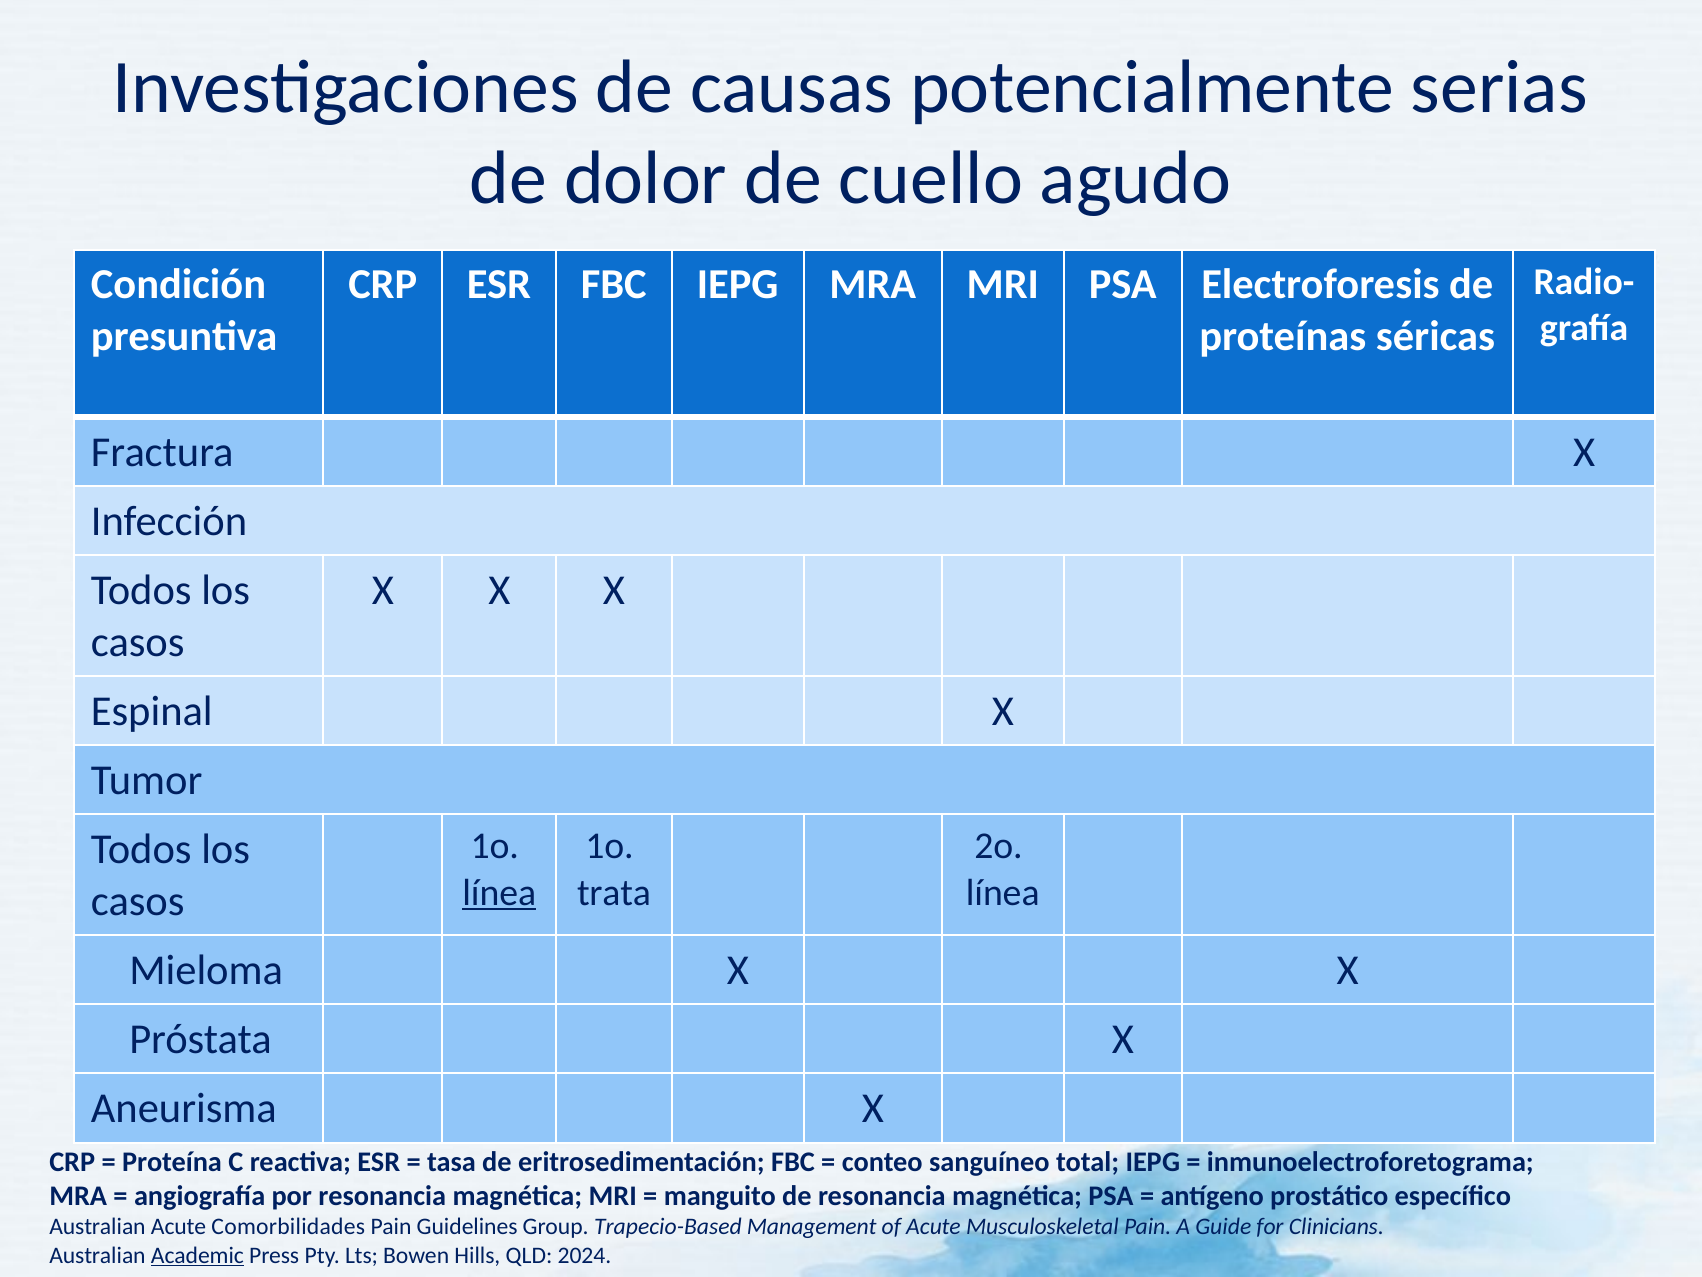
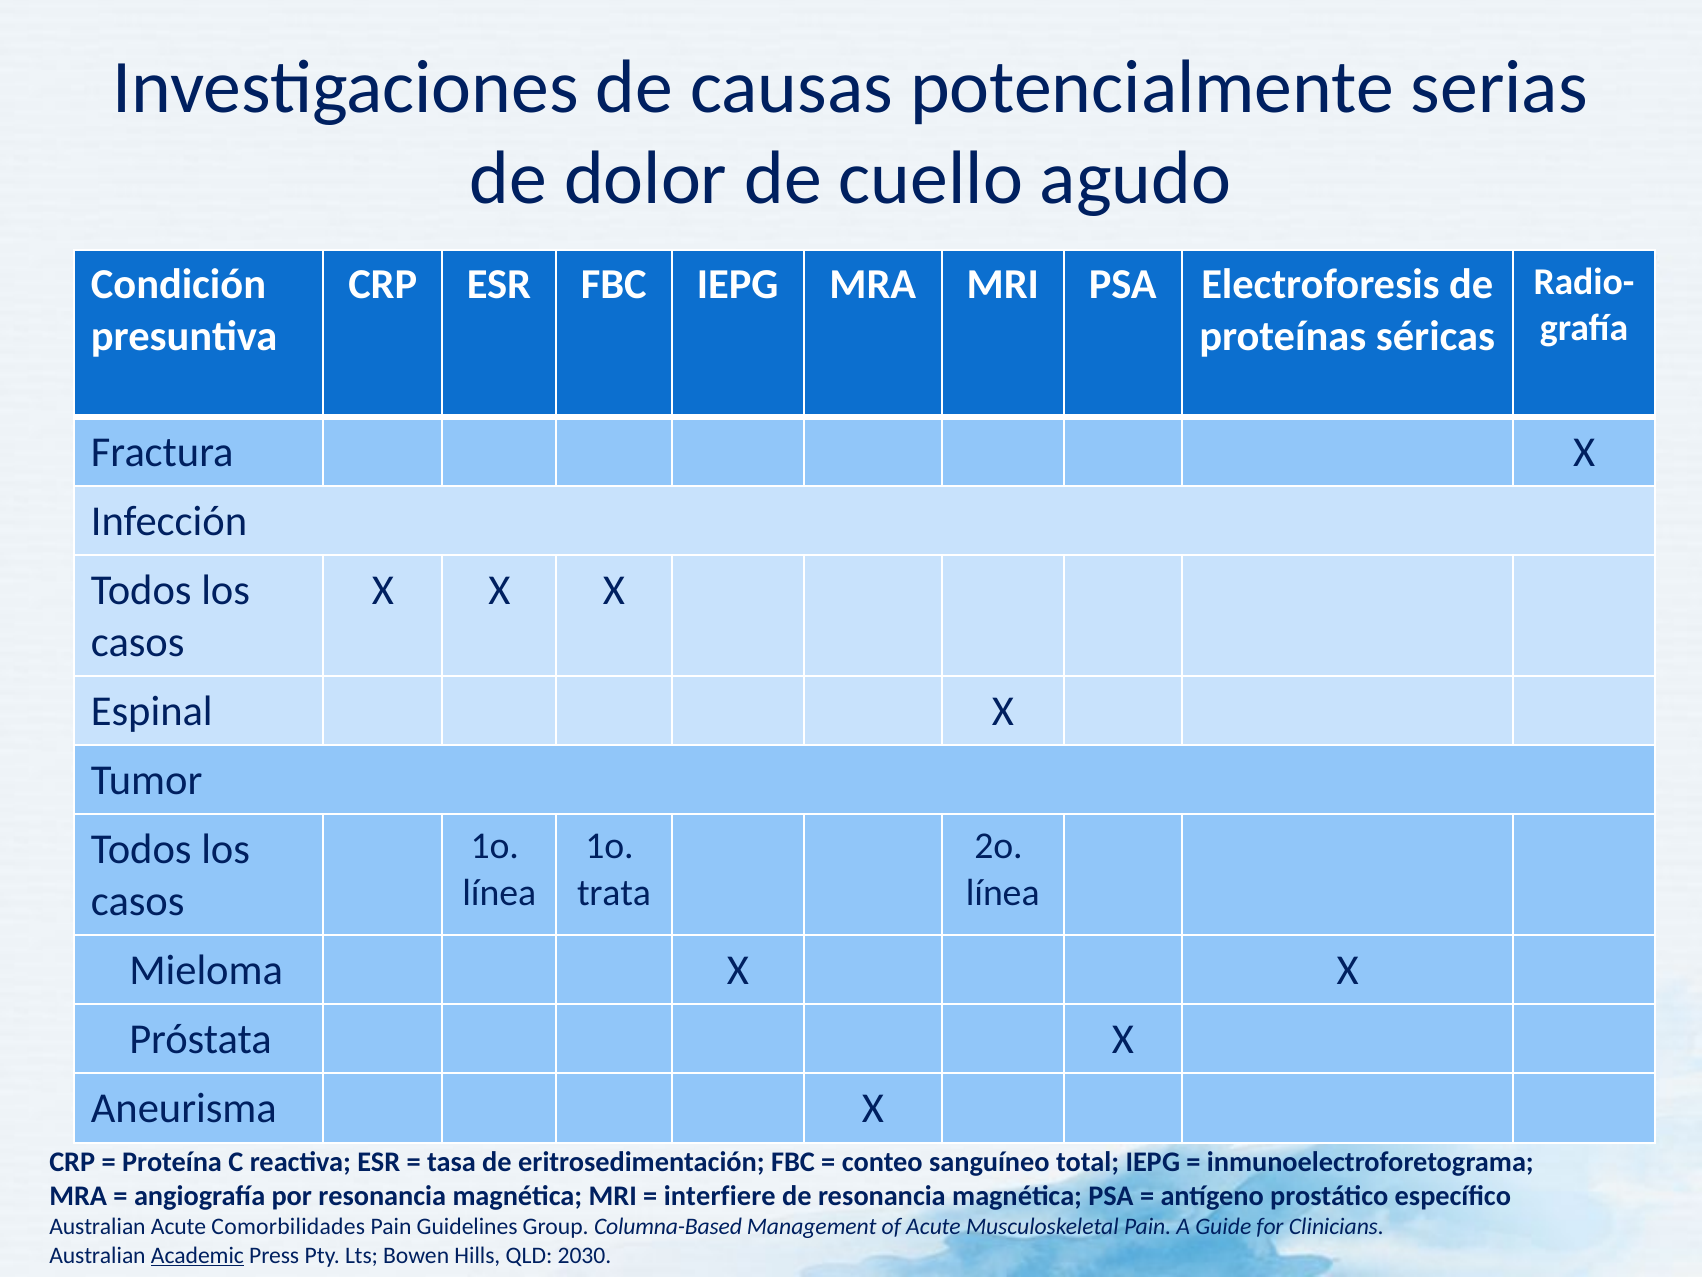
línea at (499, 892) underline: present -> none
manguito: manguito -> interfiere
Trapecio-Based: Trapecio-Based -> Columna-Based
2024: 2024 -> 2030
